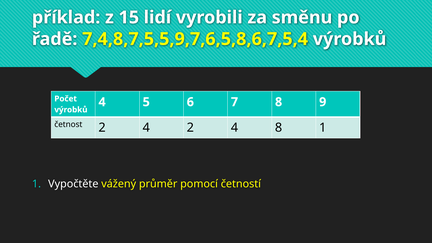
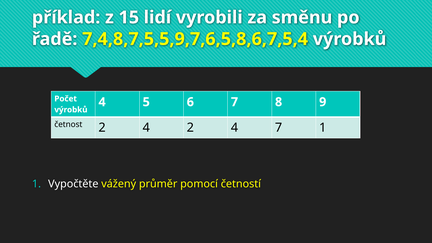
4 8: 8 -> 7
